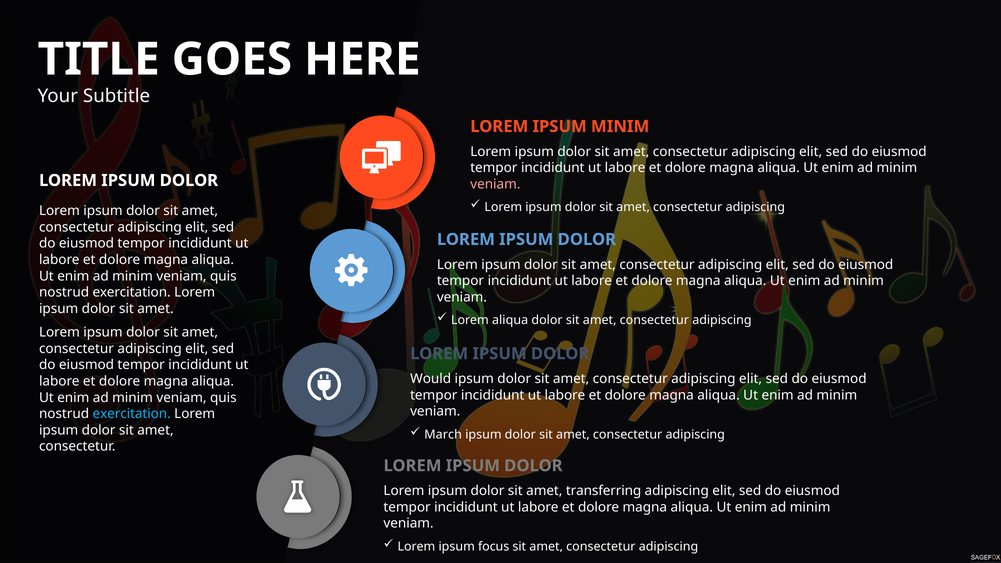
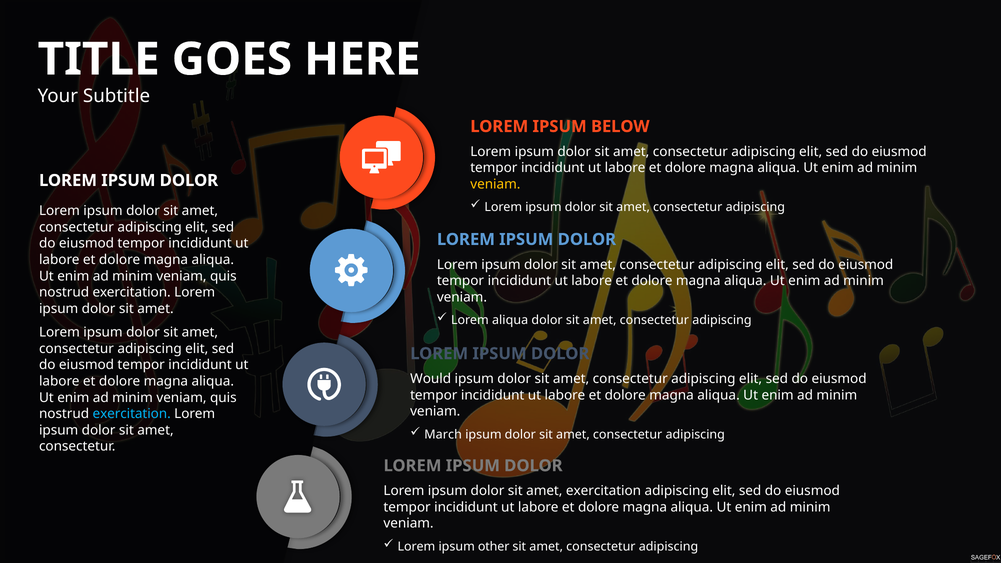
IPSUM MINIM: MINIM -> BELOW
veniam at (495, 184) colour: pink -> yellow
amet transferring: transferring -> exercitation
focus: focus -> other
